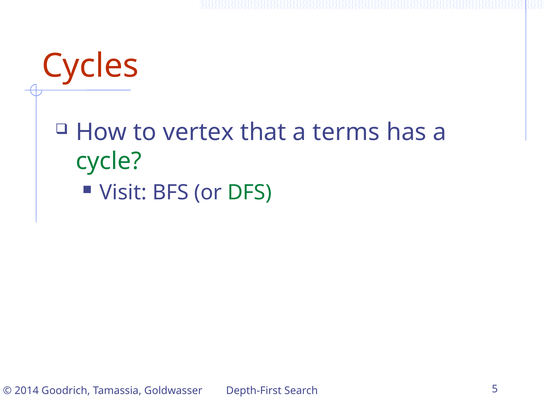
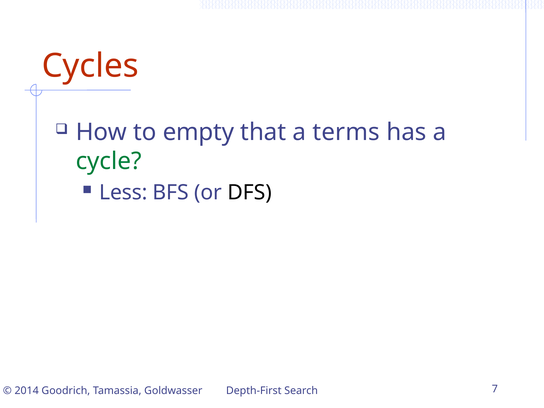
vertex: vertex -> empty
Visit: Visit -> Less
DFS colour: green -> black
5: 5 -> 7
